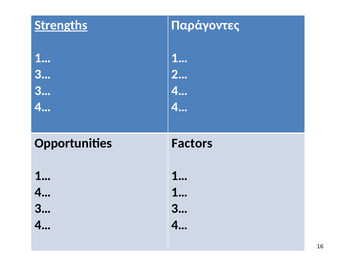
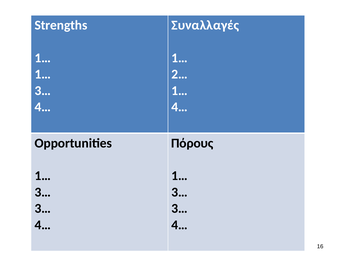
Strengths underline: present -> none
Παράγοντες: Παράγοντες -> Συναλλαγές
3… at (43, 74): 3… -> 1…
4… at (180, 91): 4… -> 1…
Factors: Factors -> Πόρους
4… at (43, 192): 4… -> 3…
1… at (180, 192): 1… -> 3…
